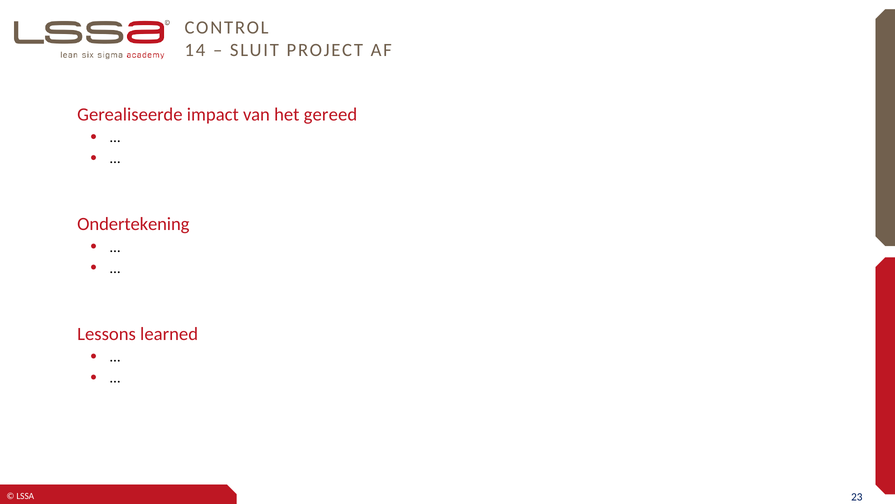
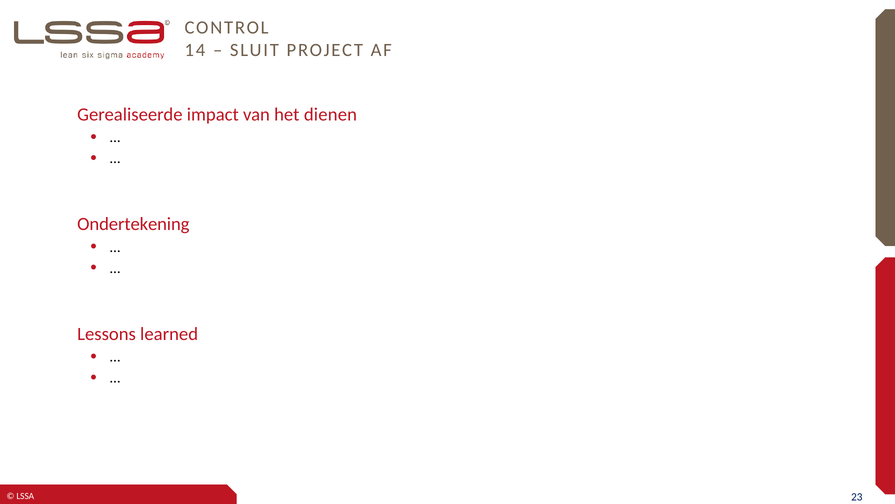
gereed: gereed -> dienen
